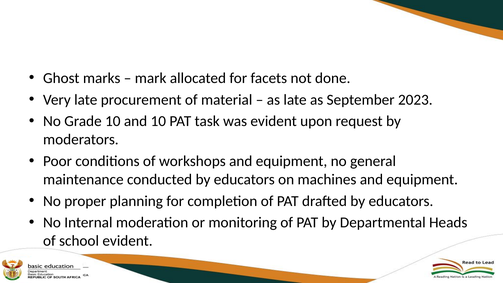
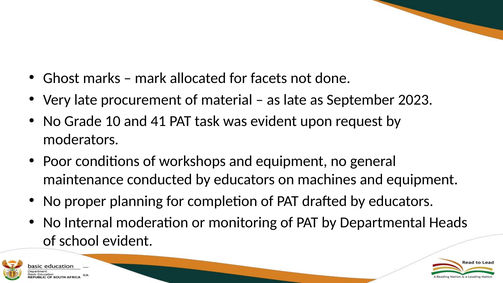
and 10: 10 -> 41
